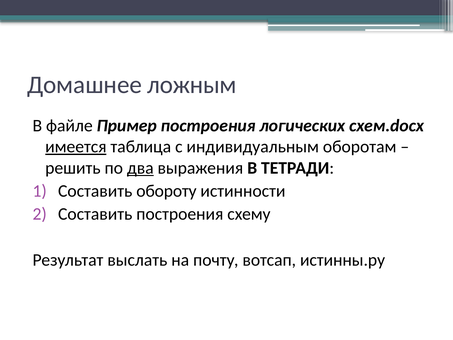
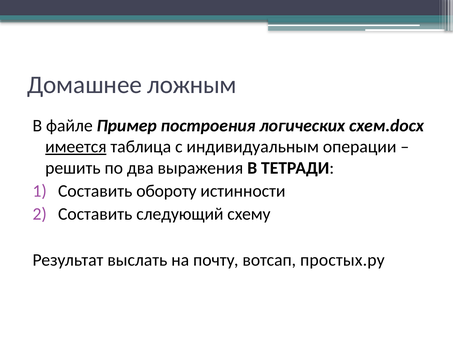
оборотам: оборотам -> операции
два underline: present -> none
Составить построения: построения -> следующий
истинны.ру: истинны.ру -> простых.ру
